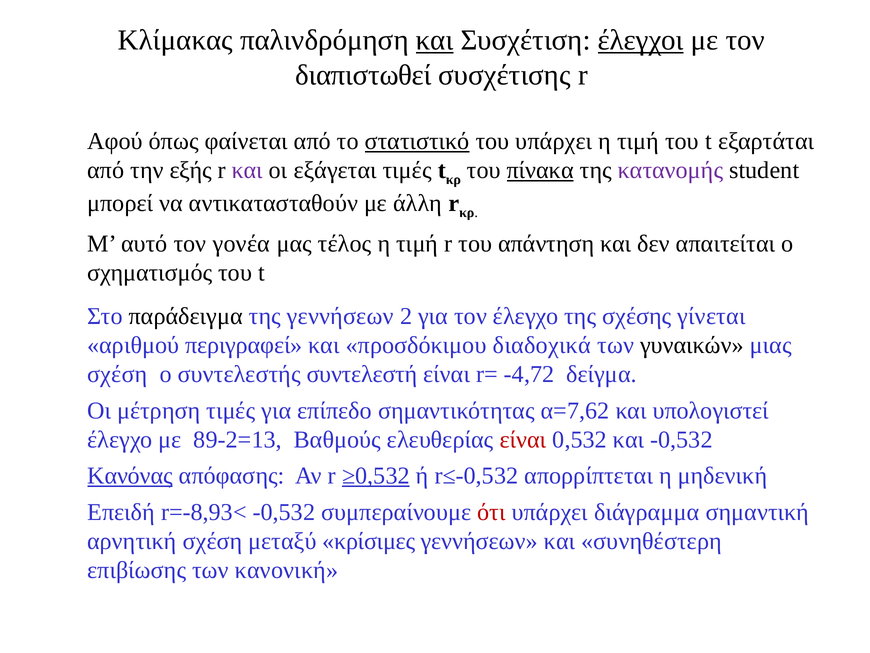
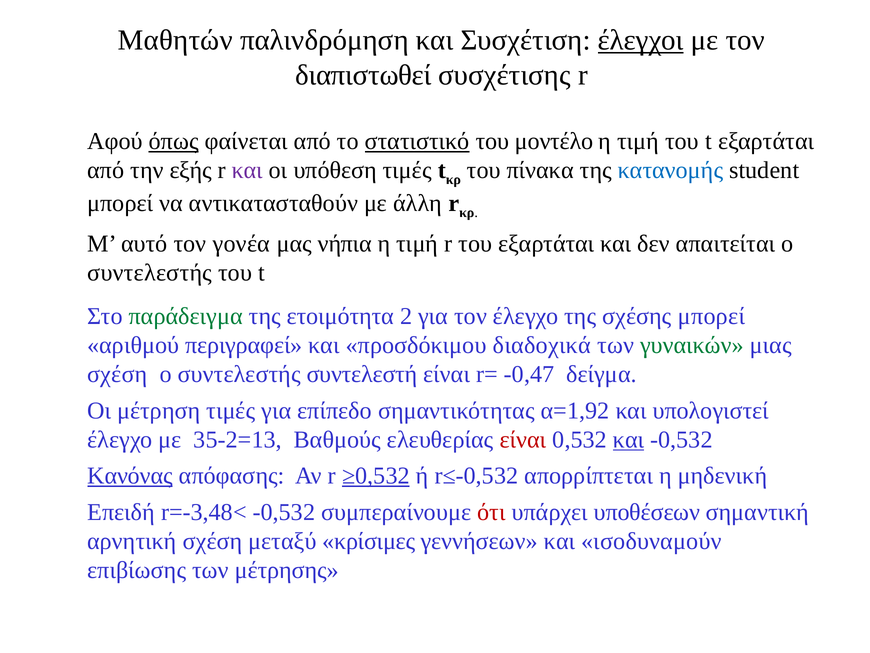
Κλίμακας: Κλίμακας -> Μαθητών
και at (435, 40) underline: present -> none
όπως underline: none -> present
του υπάρχει: υπάρχει -> μοντέλο
εξάγεται: εξάγεται -> υπόθεση
πίνακα underline: present -> none
κατανομής colour: purple -> blue
τέλος: τέλος -> νήπια
του απάντηση: απάντηση -> εξαρτάται
σχηματισμός at (150, 272): σχηματισμός -> συντελεστής
παράδειγμα colour: black -> green
της γεννήσεων: γεννήσεων -> ετοιμότητα
σχέσης γίνεται: γίνεται -> μπορεί
γυναικών colour: black -> green
-4,72: -4,72 -> -0,47
α=7,62: α=7,62 -> α=1,92
89-2=13: 89-2=13 -> 35-2=13
και at (629, 439) underline: none -> present
r=-8,93<: r=-8,93< -> r=-3,48<
διάγραμμα: διάγραμμα -> υποθέσεων
συνηθέστερη: συνηθέστερη -> ισοδυναμούν
κανονική: κανονική -> μέτρησης
